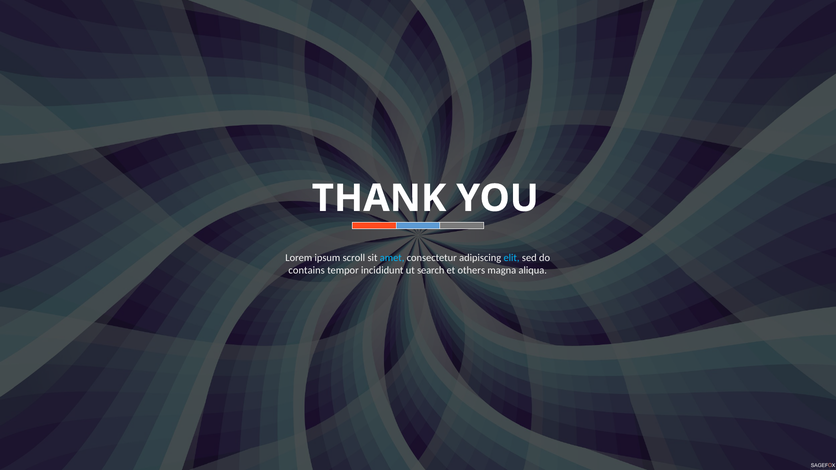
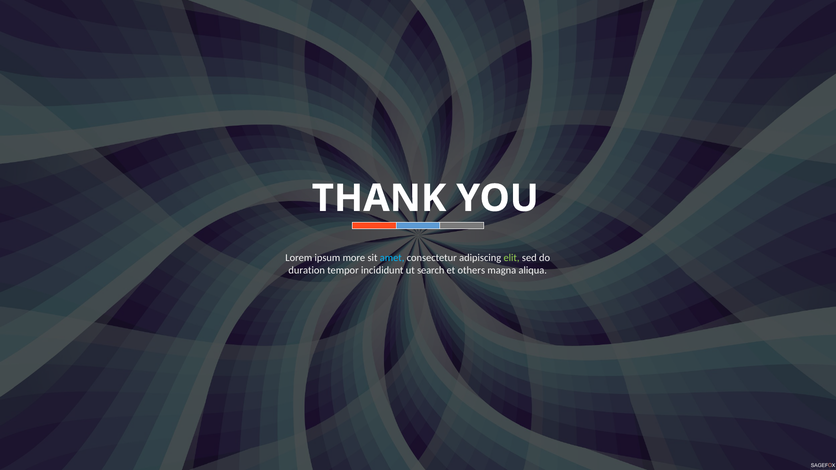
scroll: scroll -> more
elit colour: light blue -> light green
contains: contains -> duration
